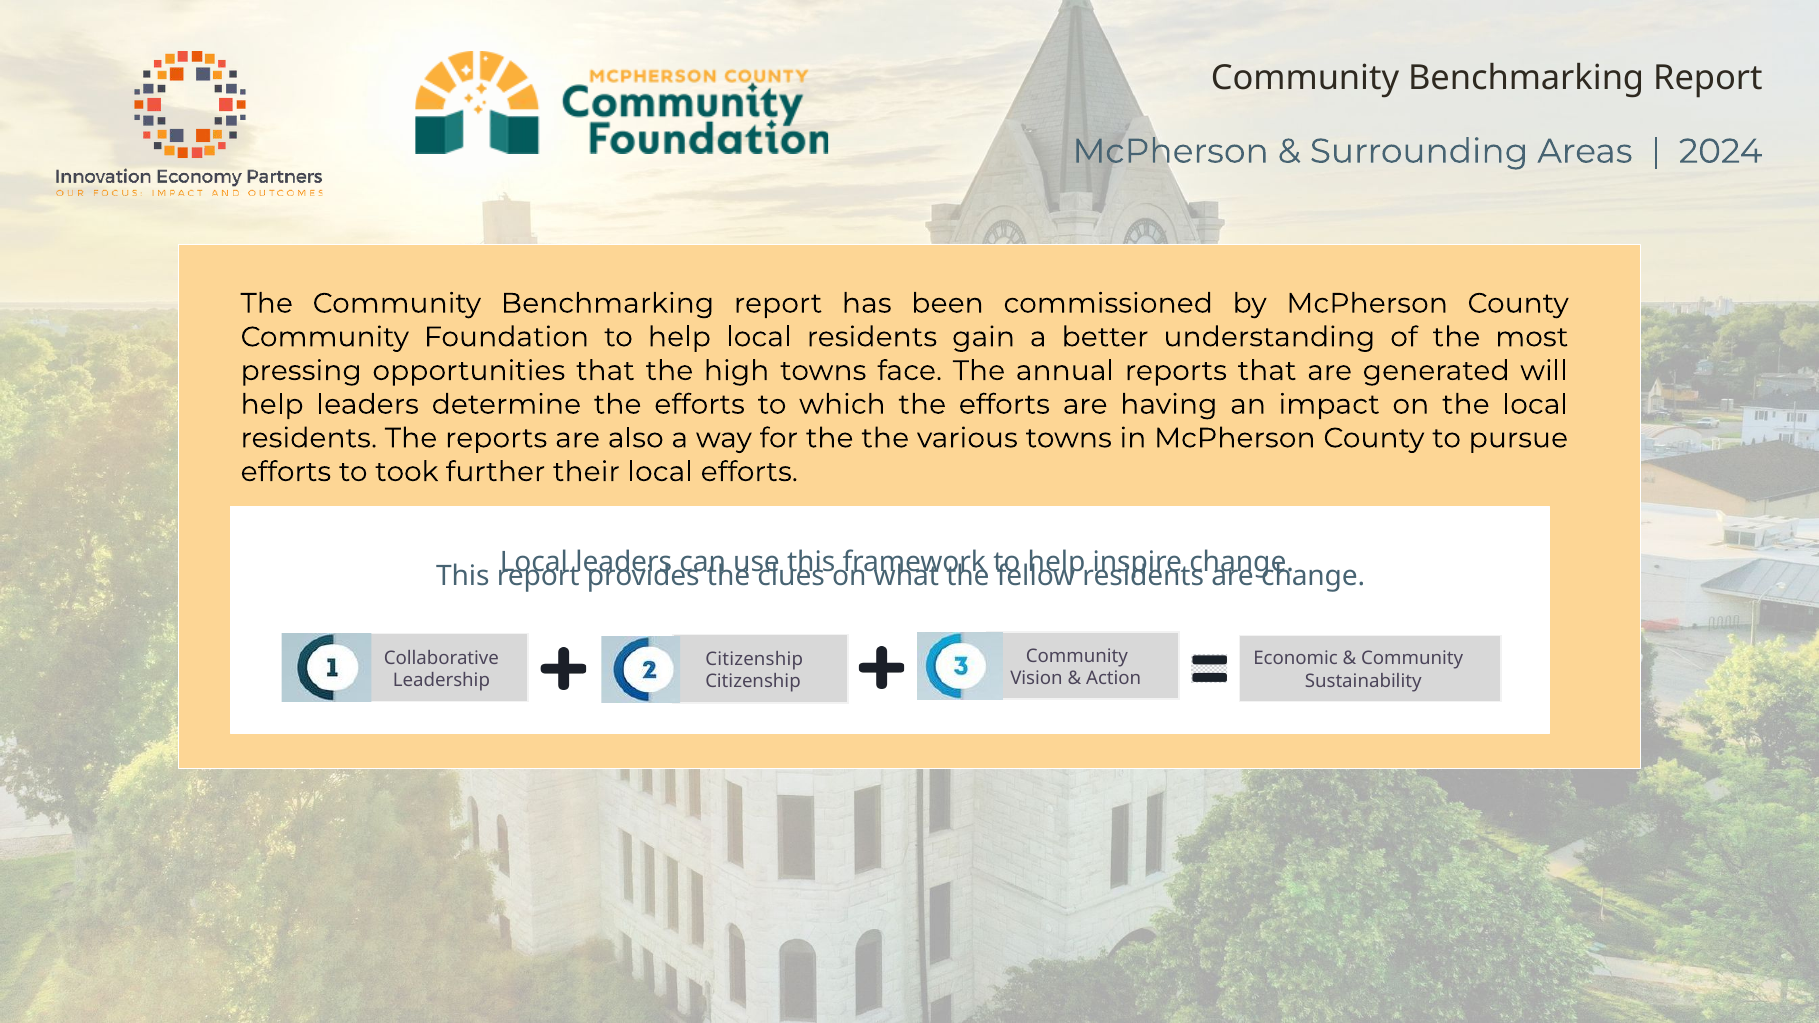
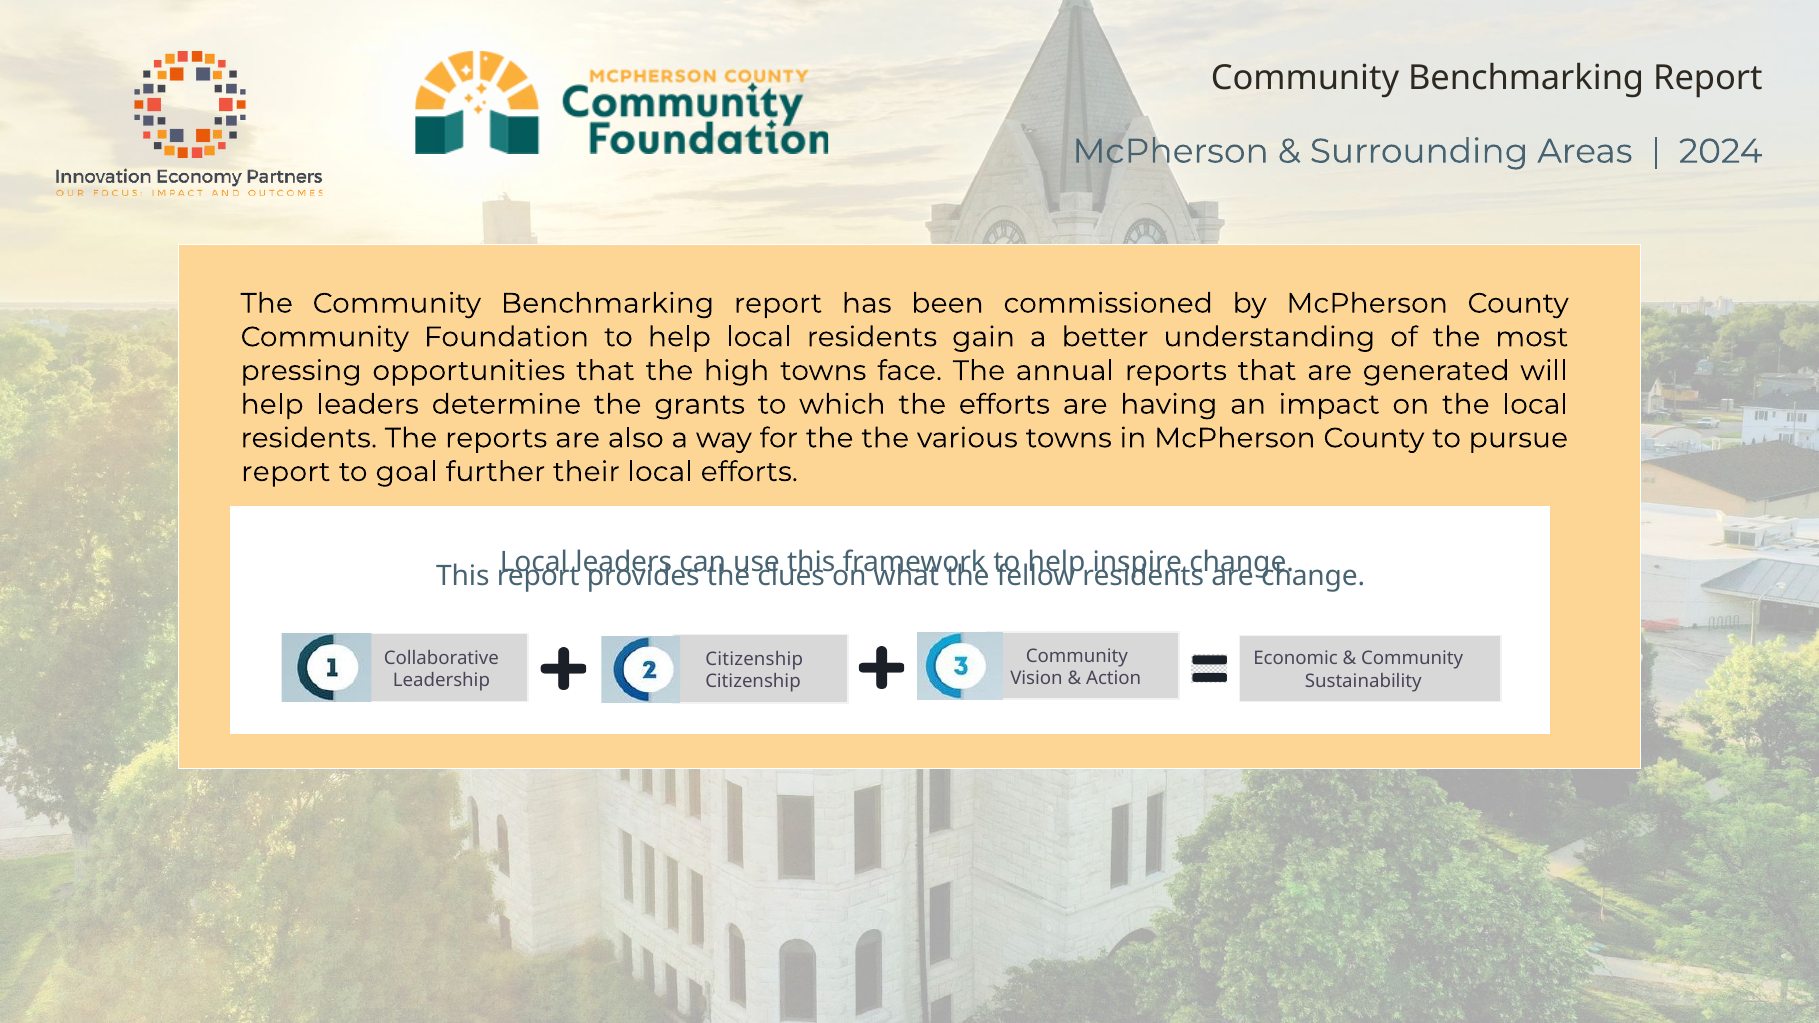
determine the efforts: efforts -> grants
efforts at (286, 472): efforts -> report
took: took -> goal
